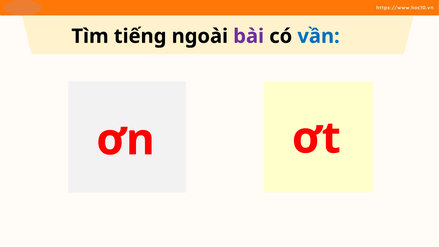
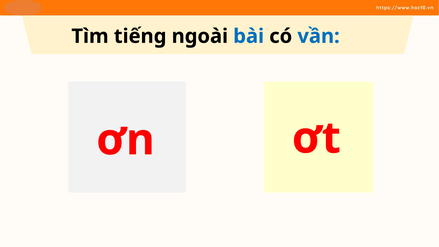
bài colour: purple -> blue
